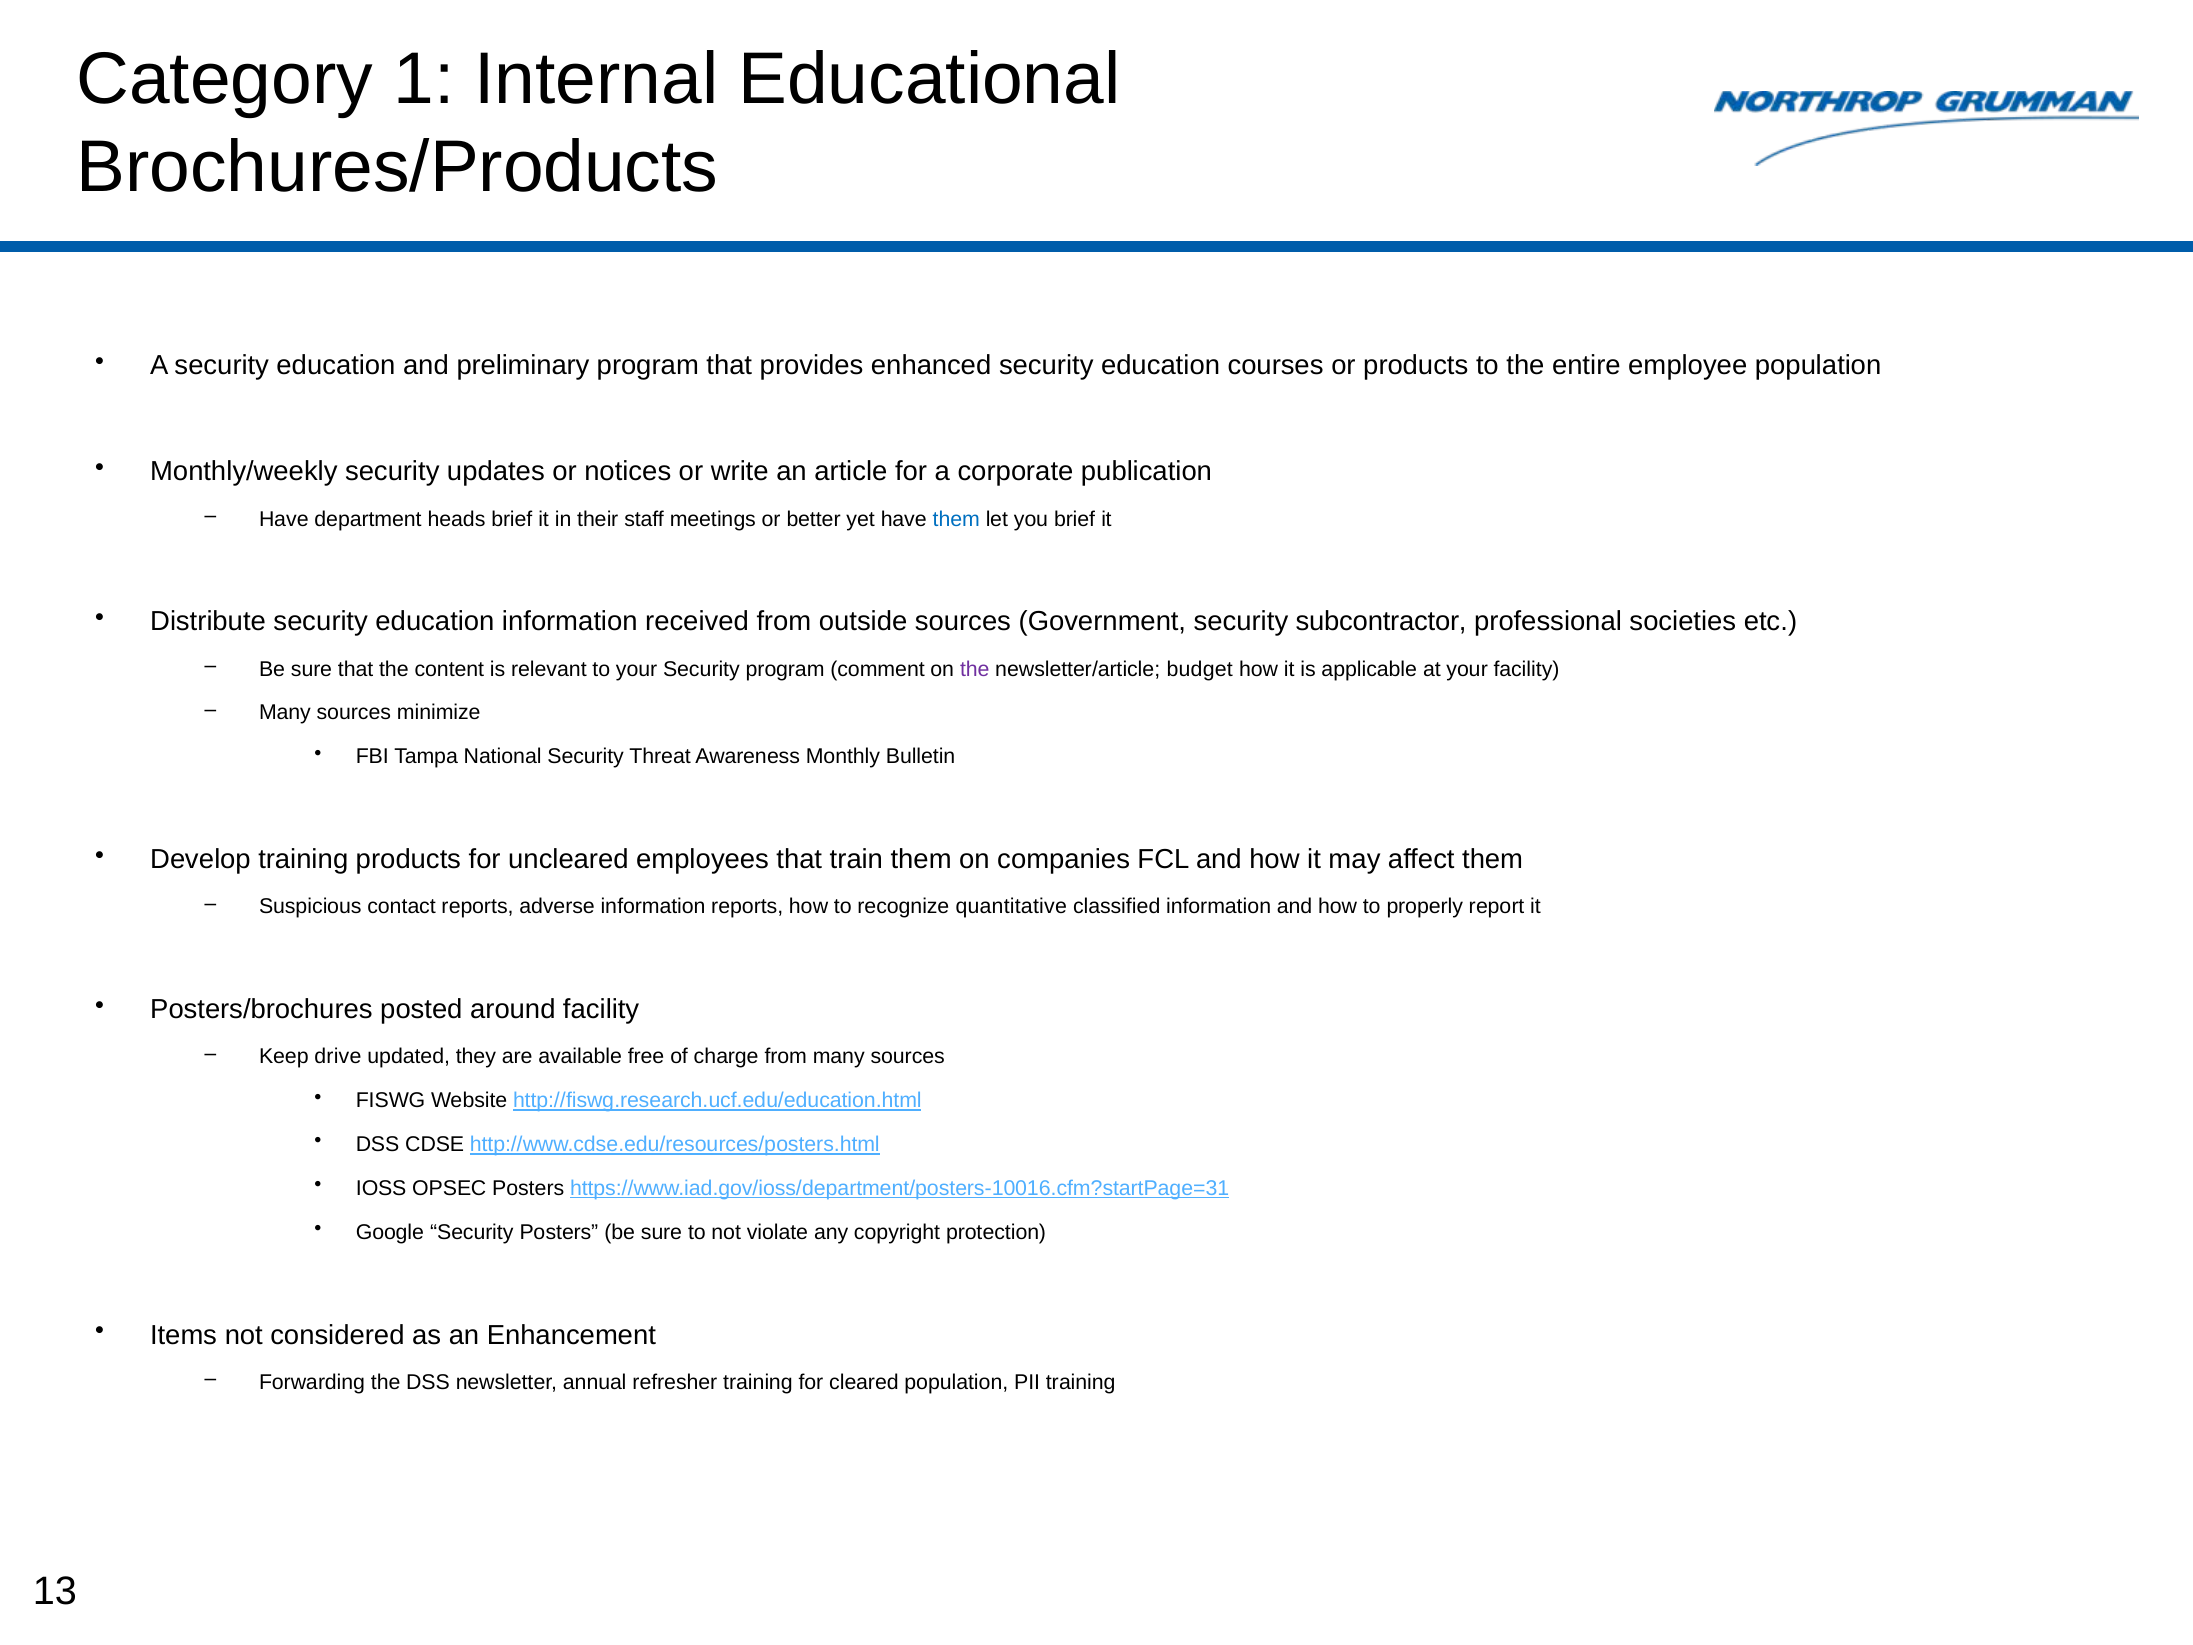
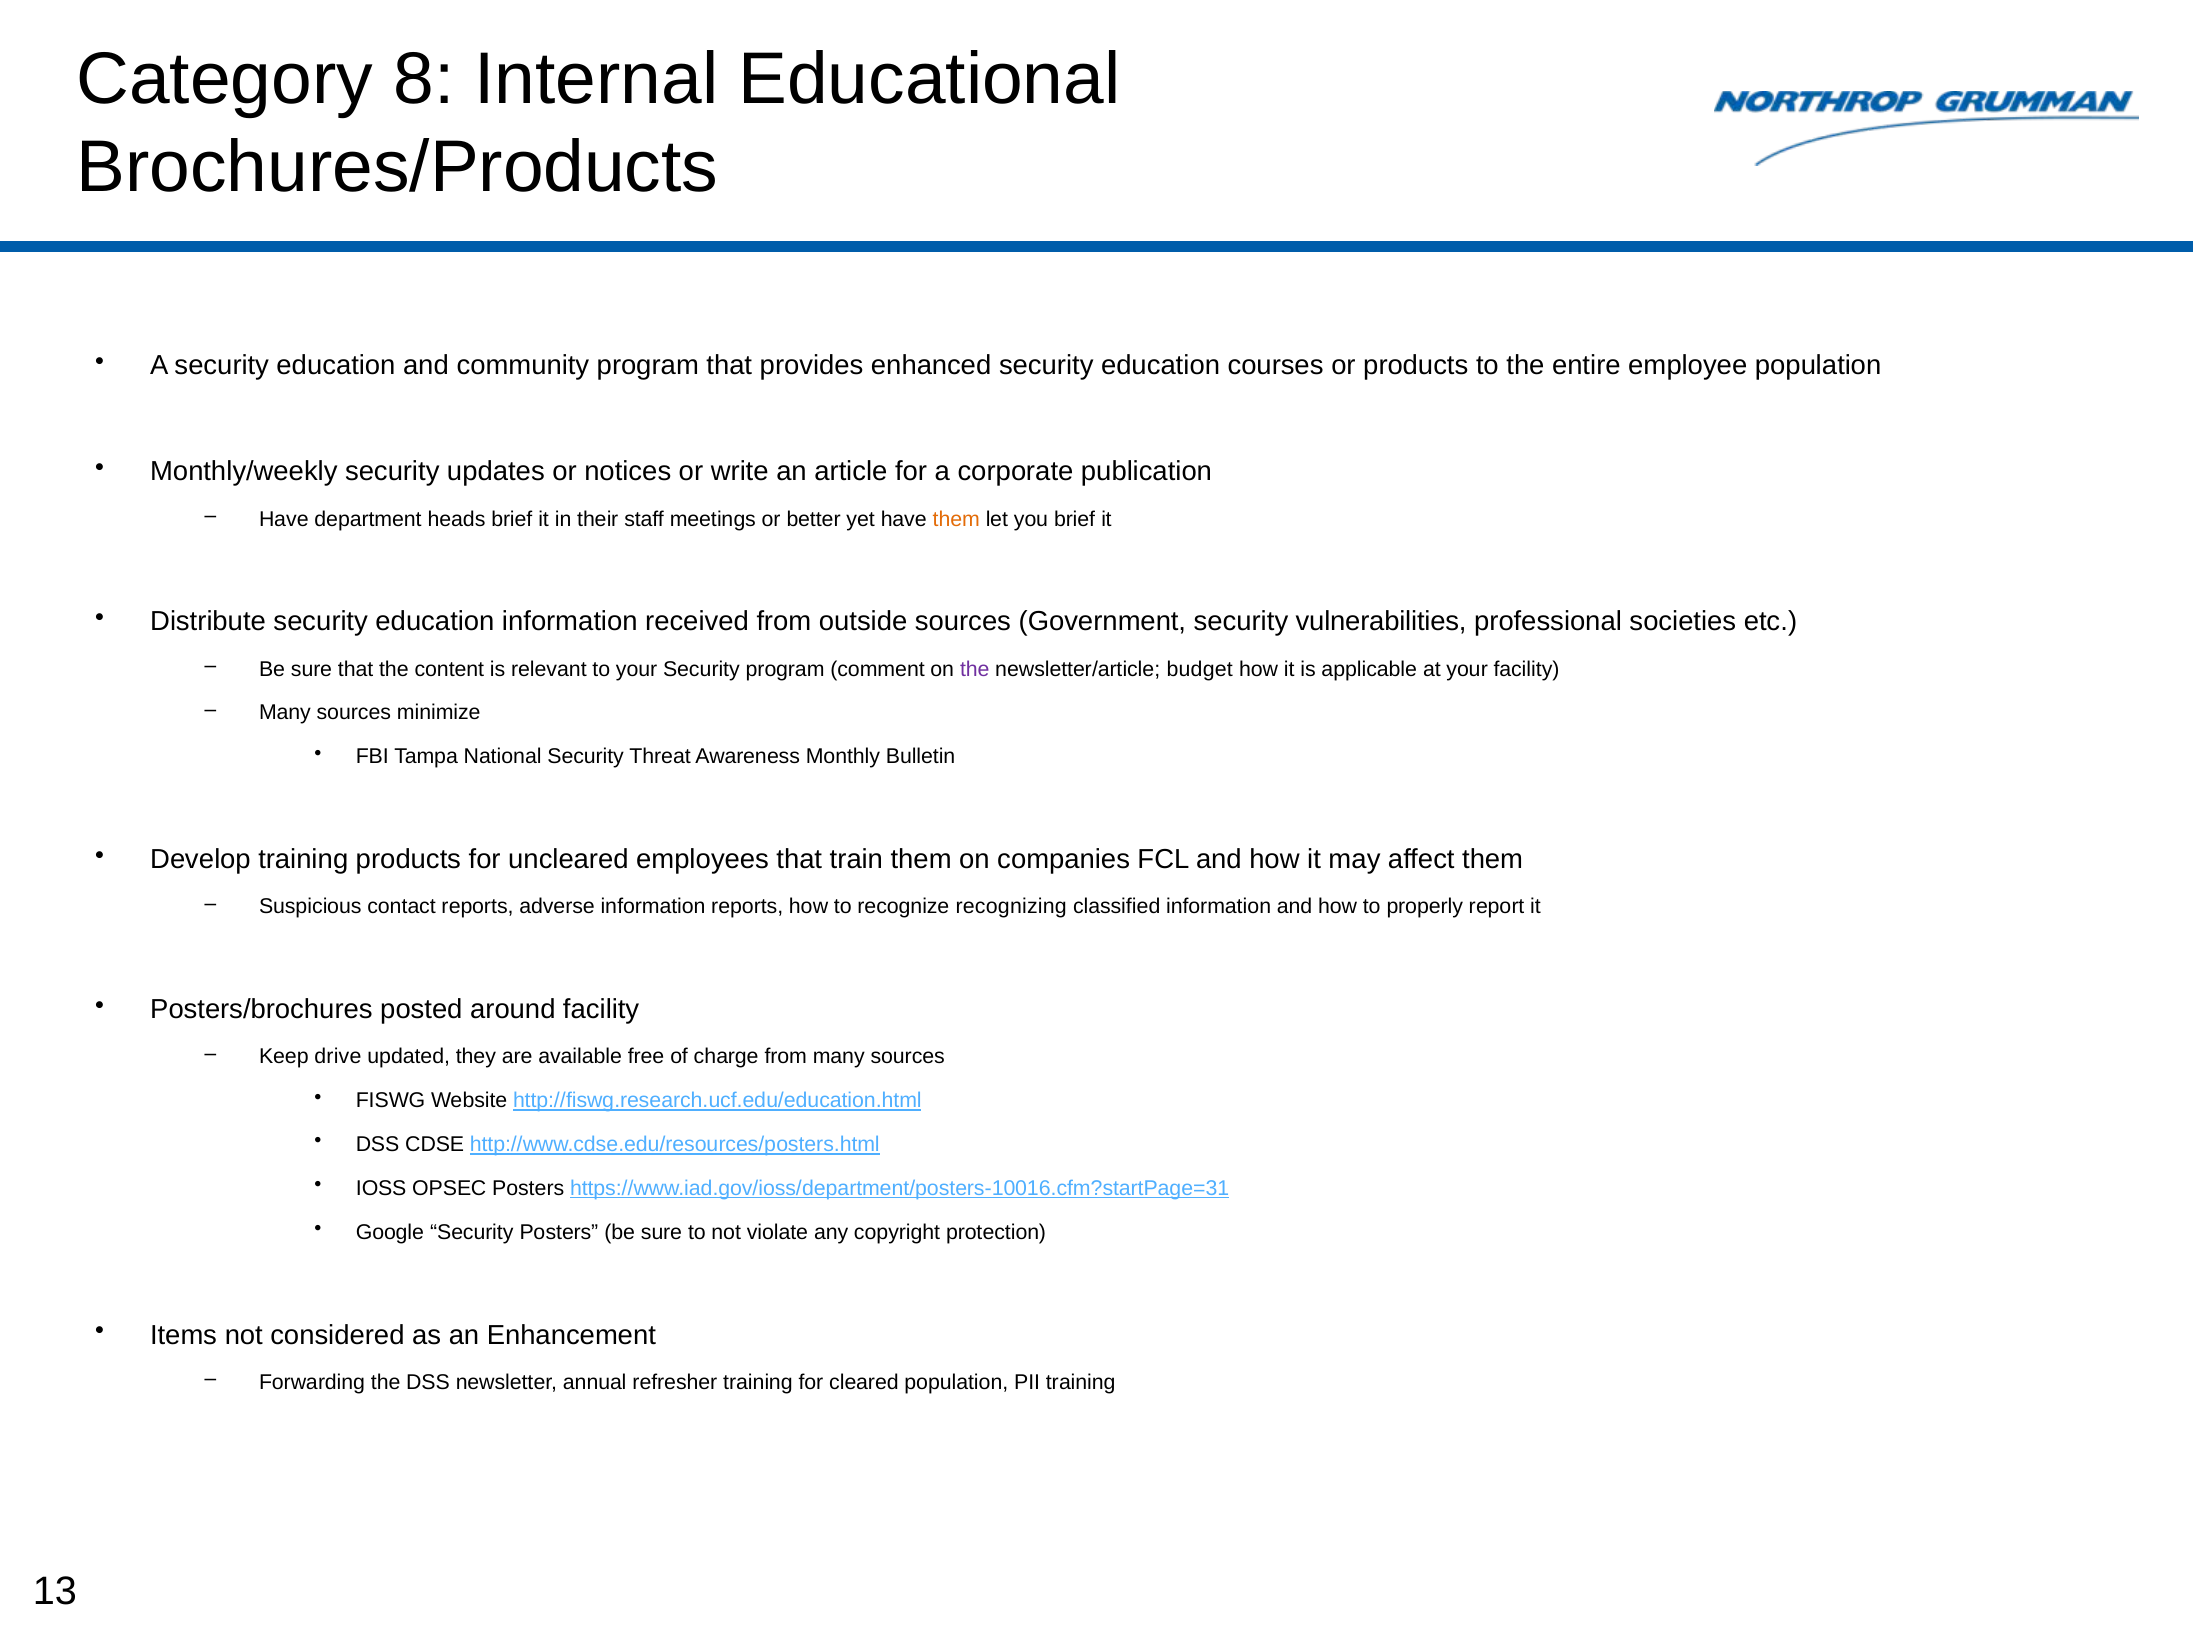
1: 1 -> 8
preliminary: preliminary -> community
them at (956, 519) colour: blue -> orange
subcontractor: subcontractor -> vulnerabilities
quantitative: quantitative -> recognizing
